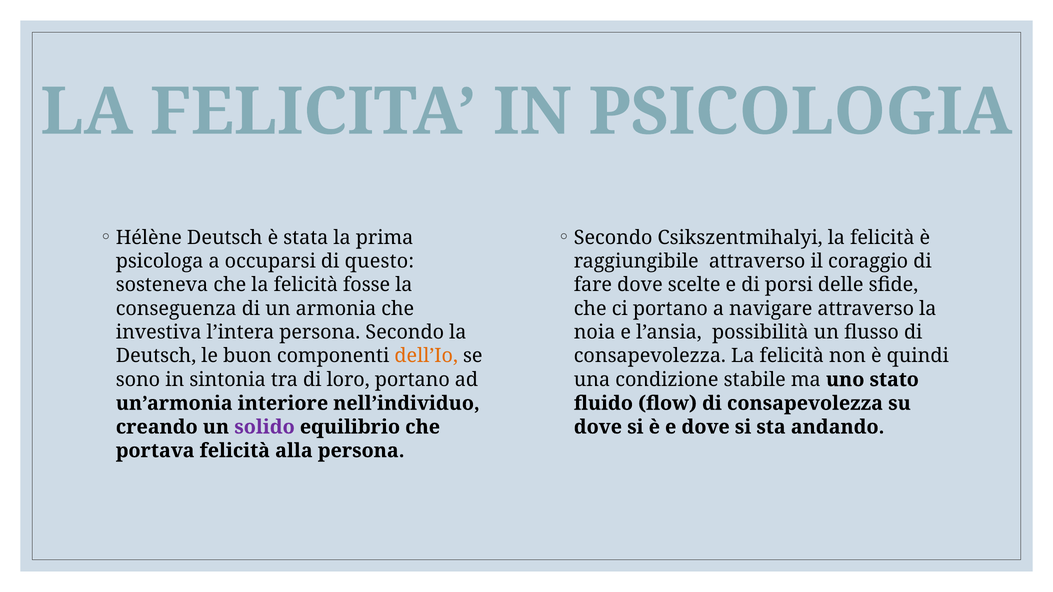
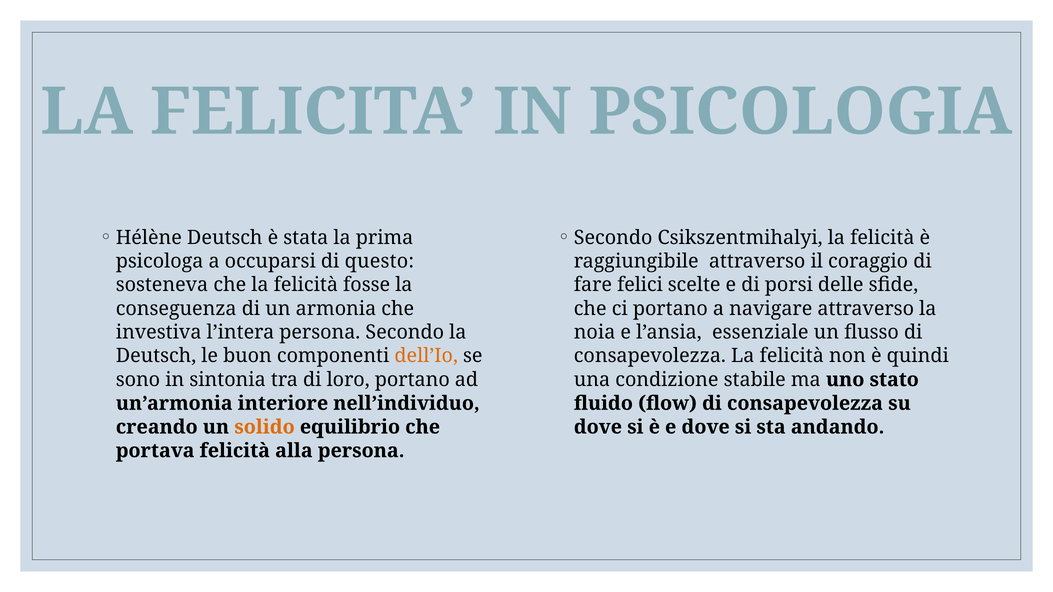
fare dove: dove -> felici
possibilità: possibilità -> essenziale
solido colour: purple -> orange
